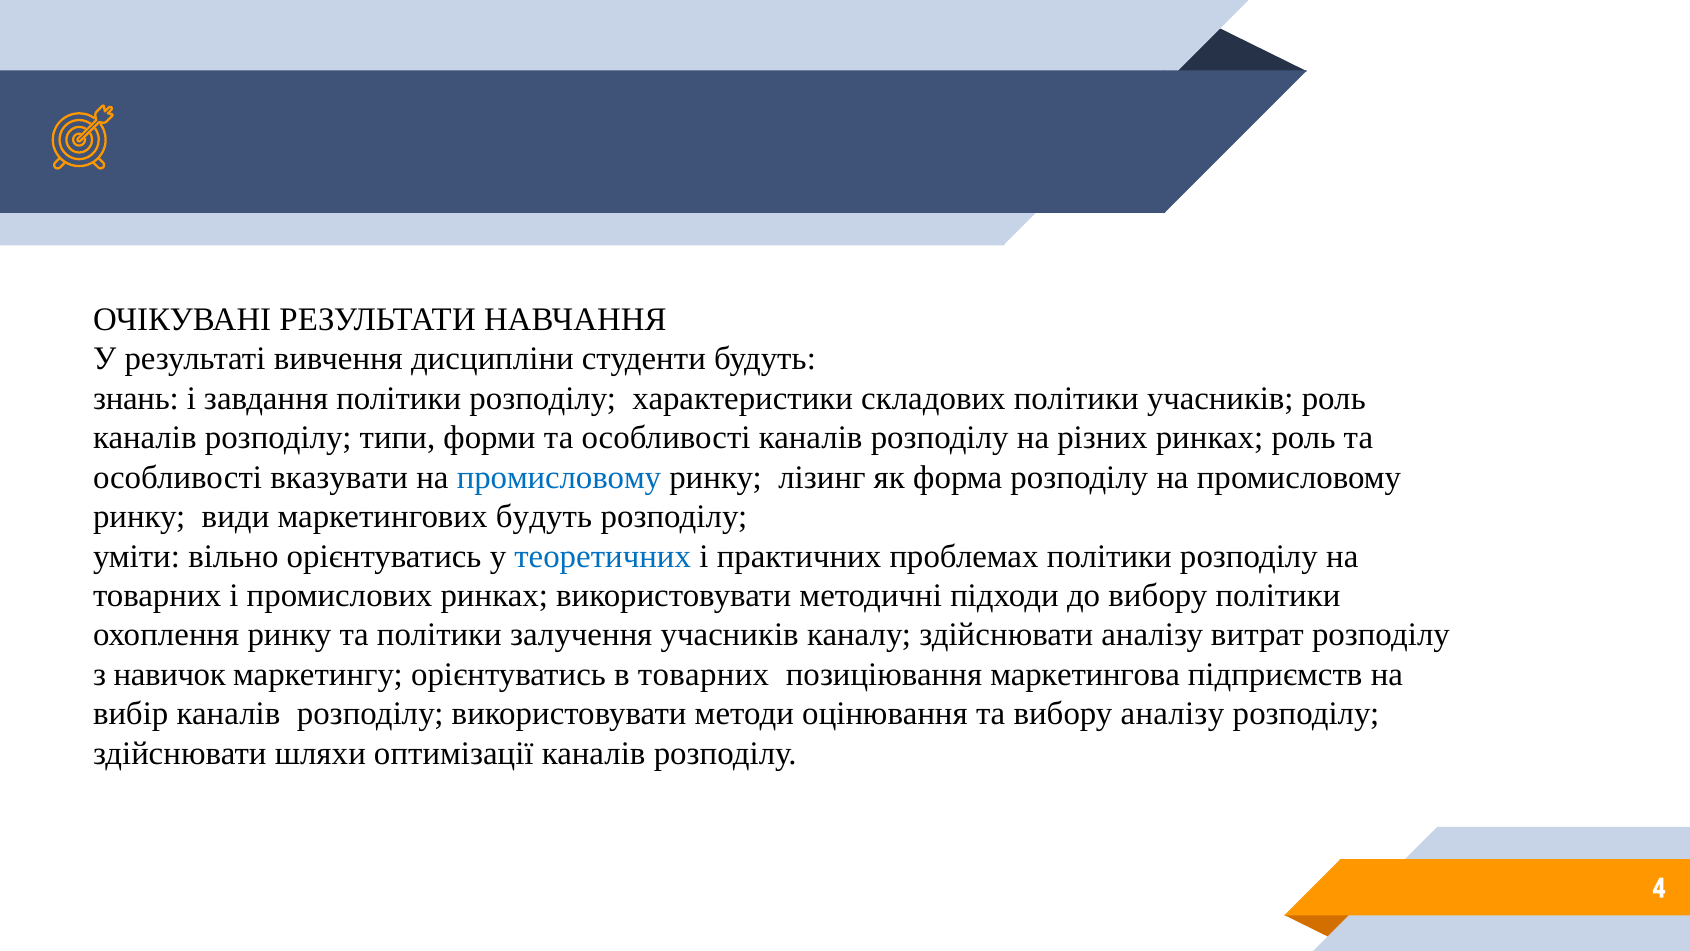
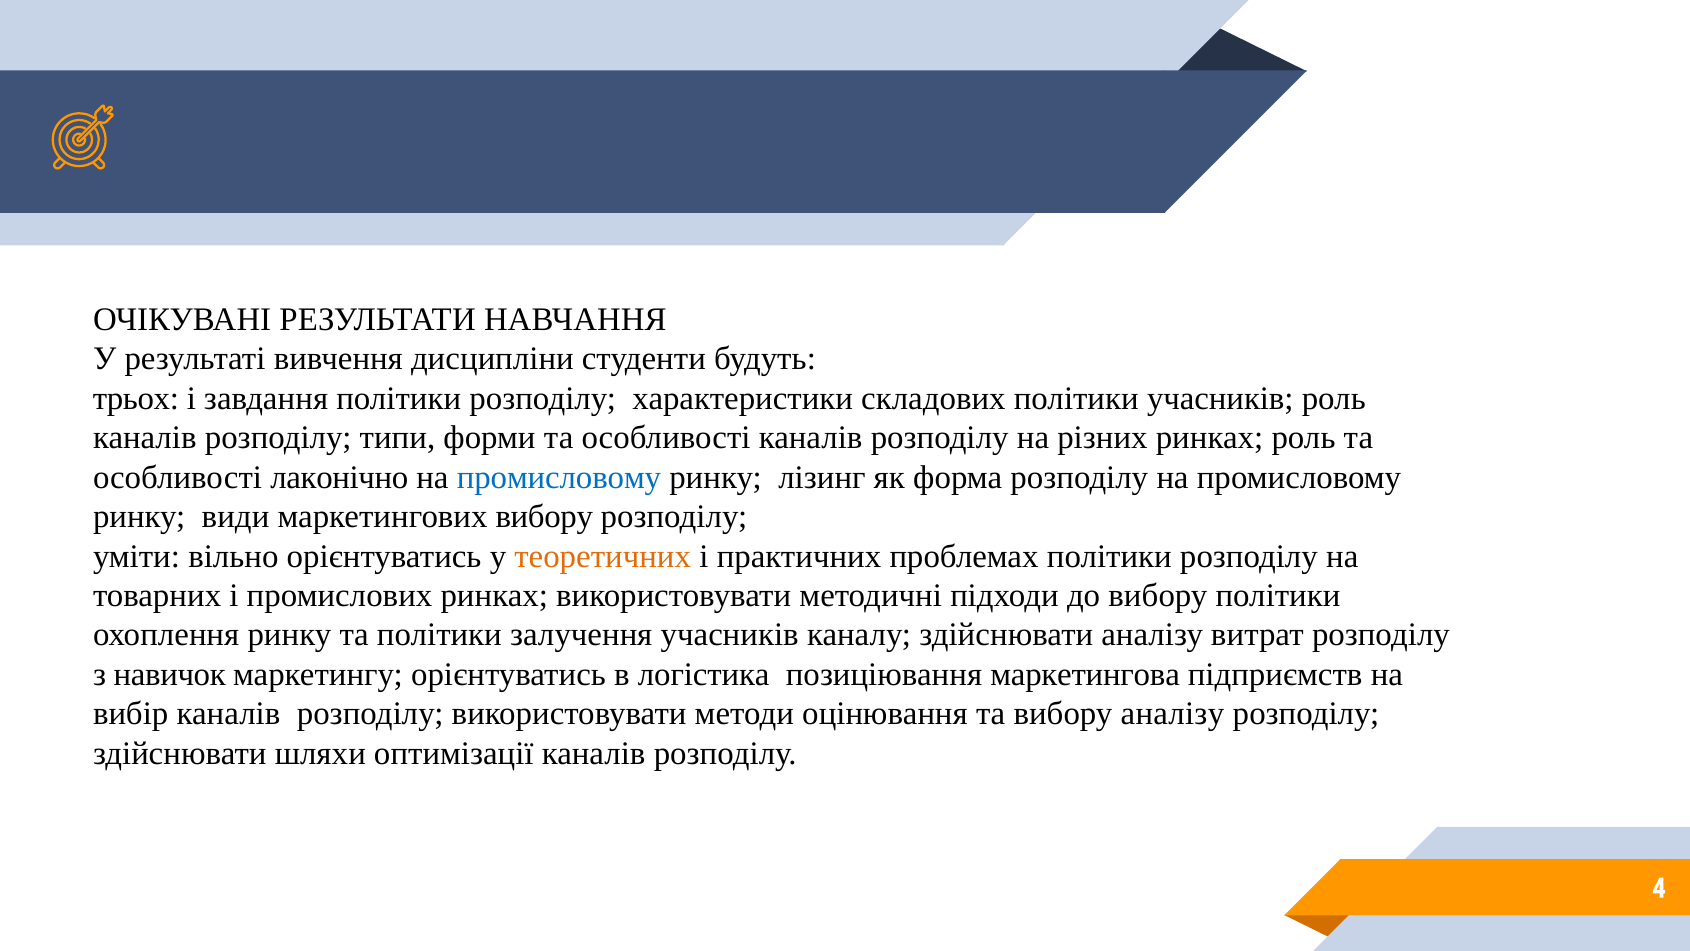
знань: знань -> трьох
вказувати: вказувати -> лаконічно
маркетингових будуть: будуть -> вибору
теоретичних colour: blue -> orange
в товарних: товарних -> логістика
